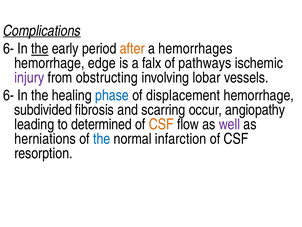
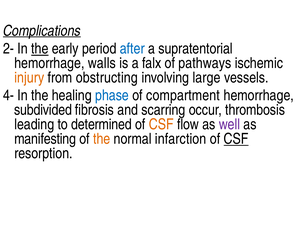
6- at (9, 49): 6- -> 2-
after colour: orange -> blue
hemorrhages: hemorrhages -> supratentorial
edge: edge -> walls
injury colour: purple -> orange
lobar: lobar -> large
6- at (9, 95): 6- -> 4-
displacement: displacement -> compartment
angiopathy: angiopathy -> thrombosis
herniations: herniations -> manifesting
the at (102, 139) colour: blue -> orange
CSF at (236, 139) underline: none -> present
